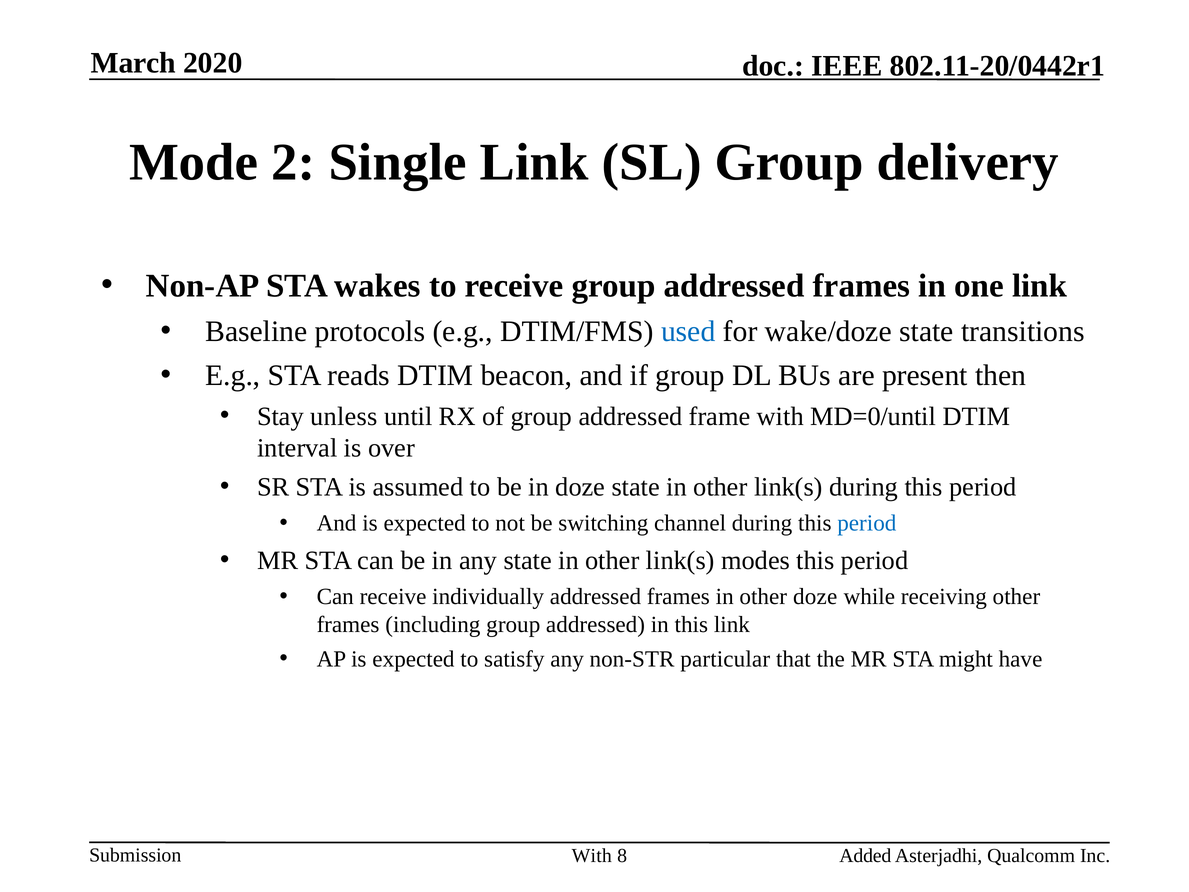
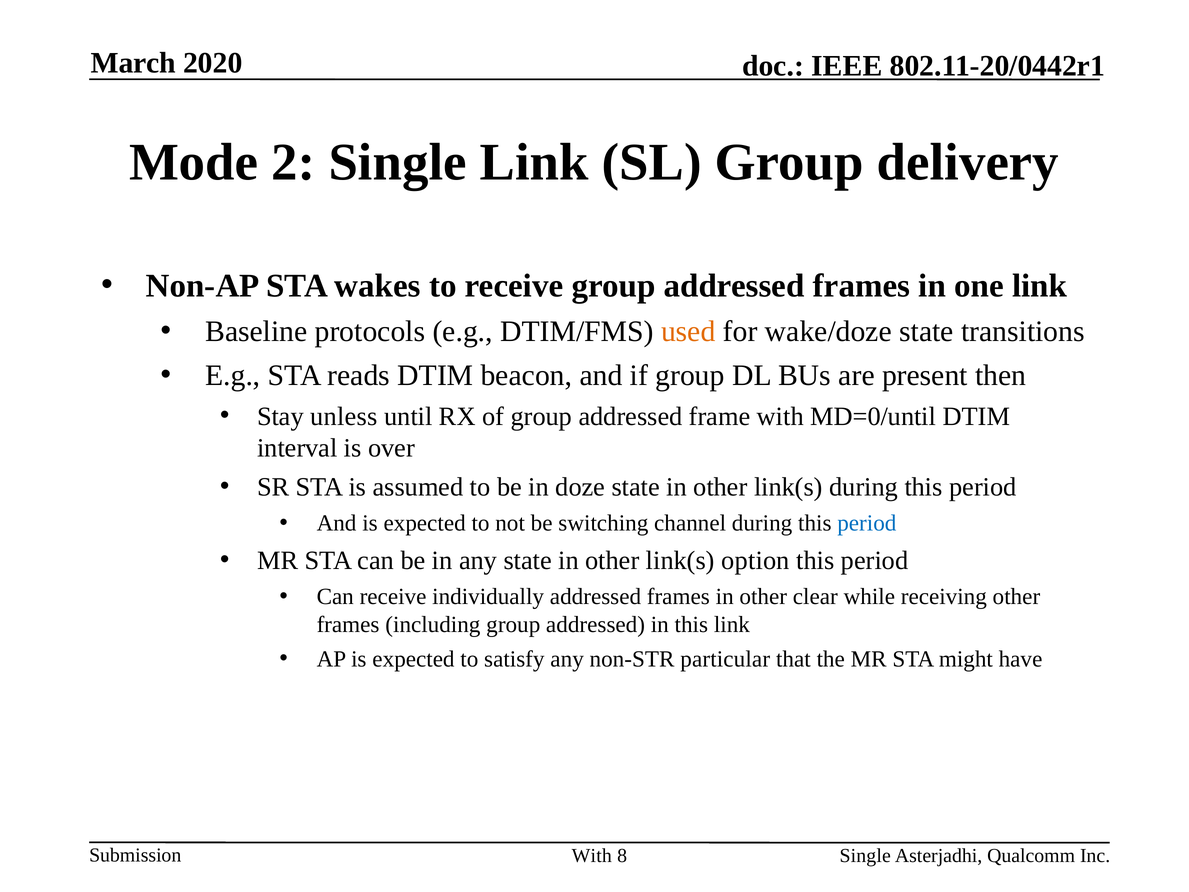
used colour: blue -> orange
modes: modes -> option
other doze: doze -> clear
Added at (865, 855): Added -> Single
